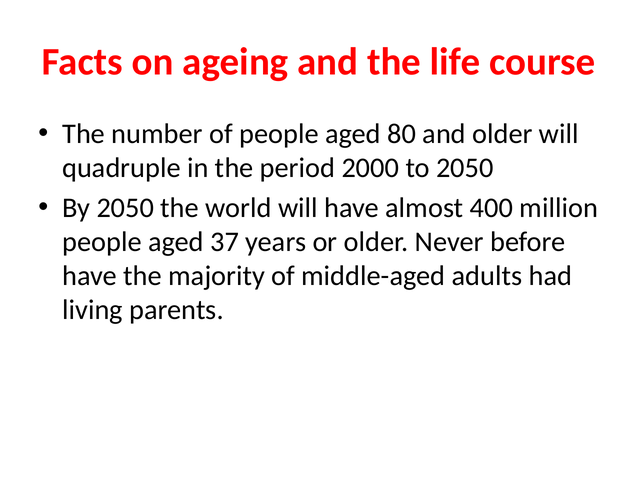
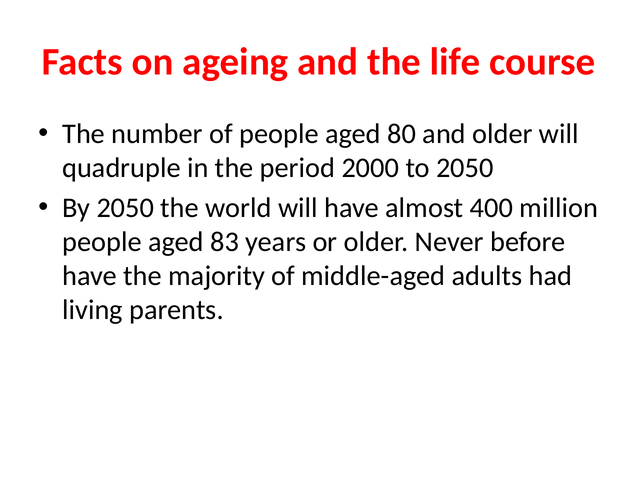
37: 37 -> 83
